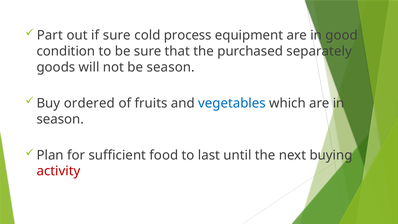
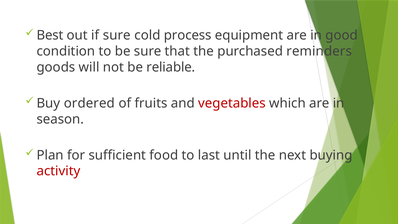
Part: Part -> Best
separately: separately -> reminders
be season: season -> reliable
vegetables colour: blue -> red
